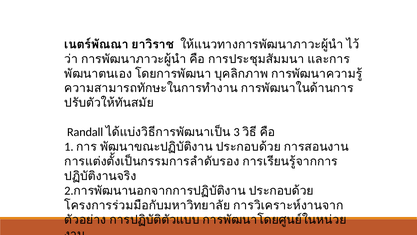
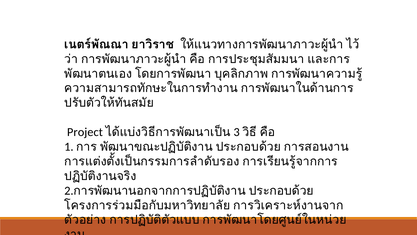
Randall: Randall -> Project
